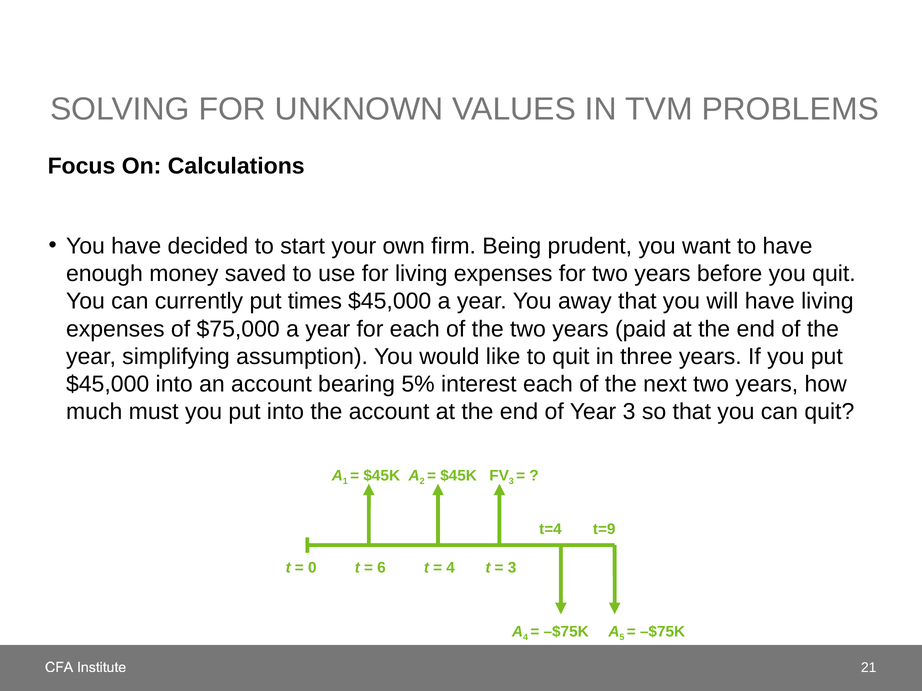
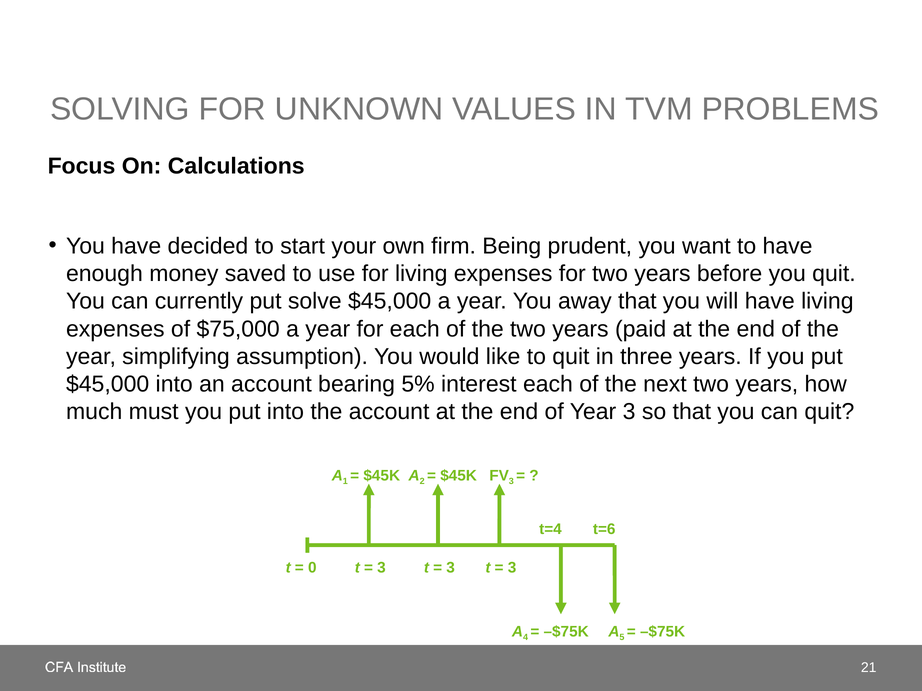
times: times -> solve
t=9: t=9 -> t=6
6 at (381, 568): 6 -> 3
4 at (451, 568): 4 -> 3
